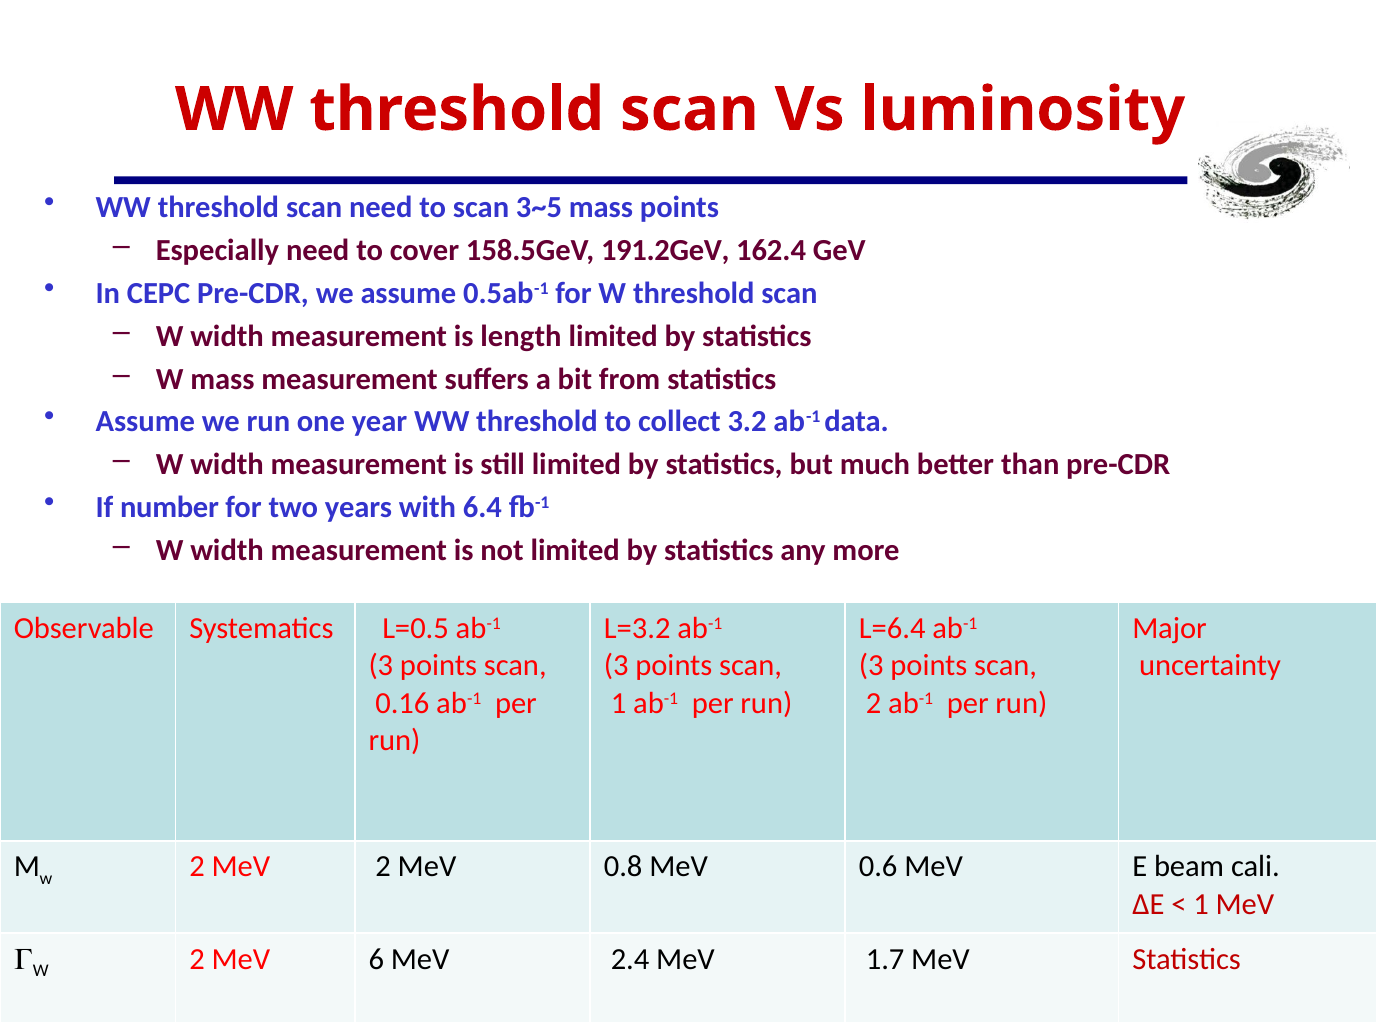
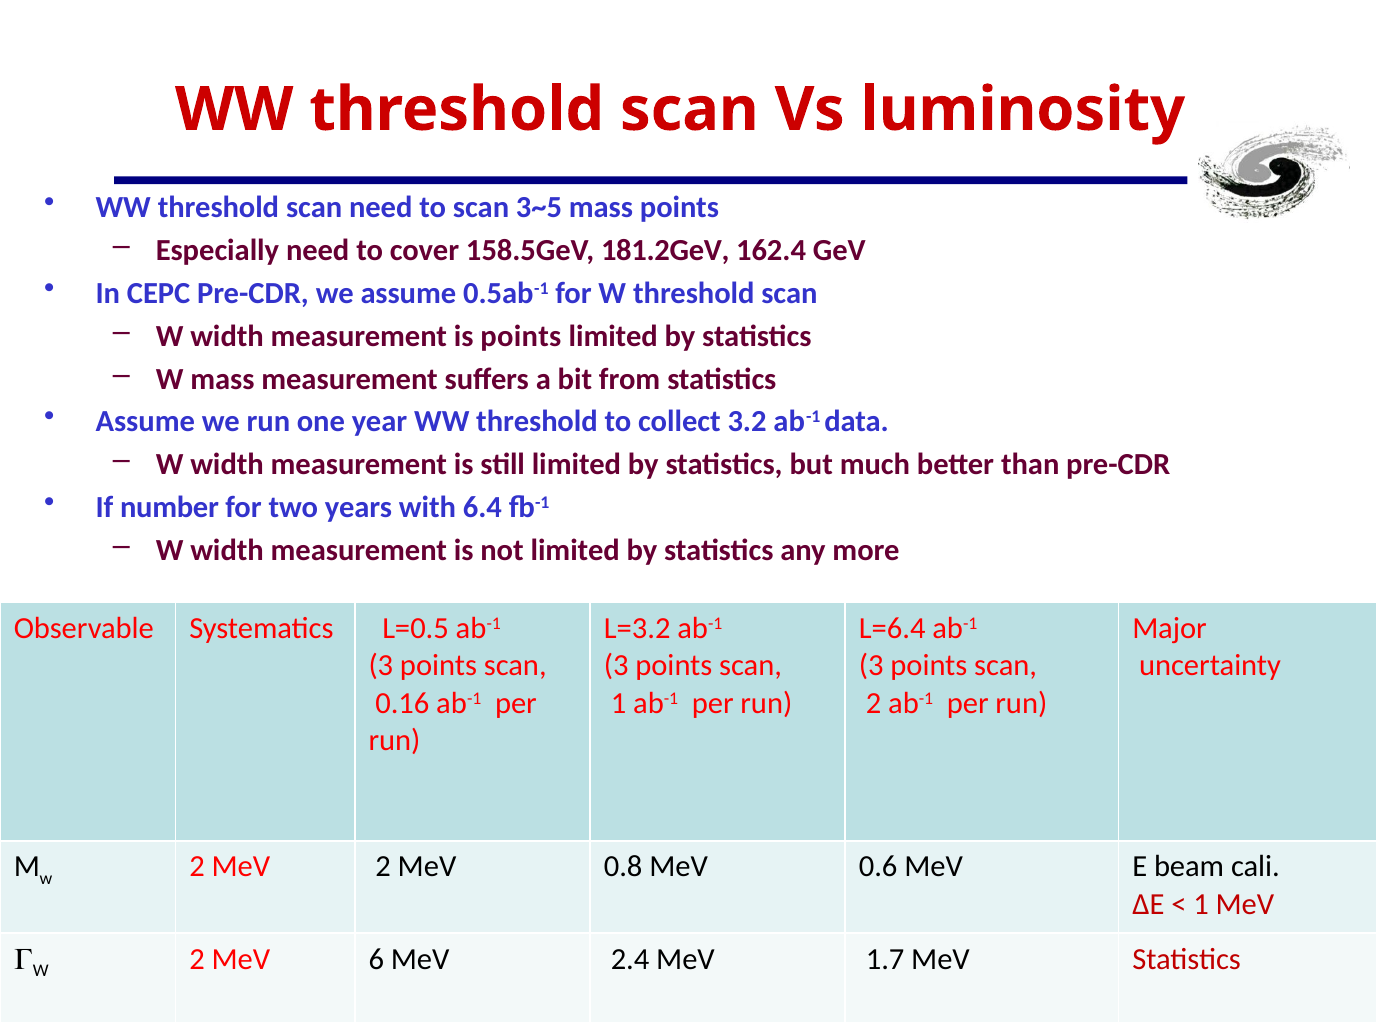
191.2GeV: 191.2GeV -> 181.2GeV
is length: length -> points
